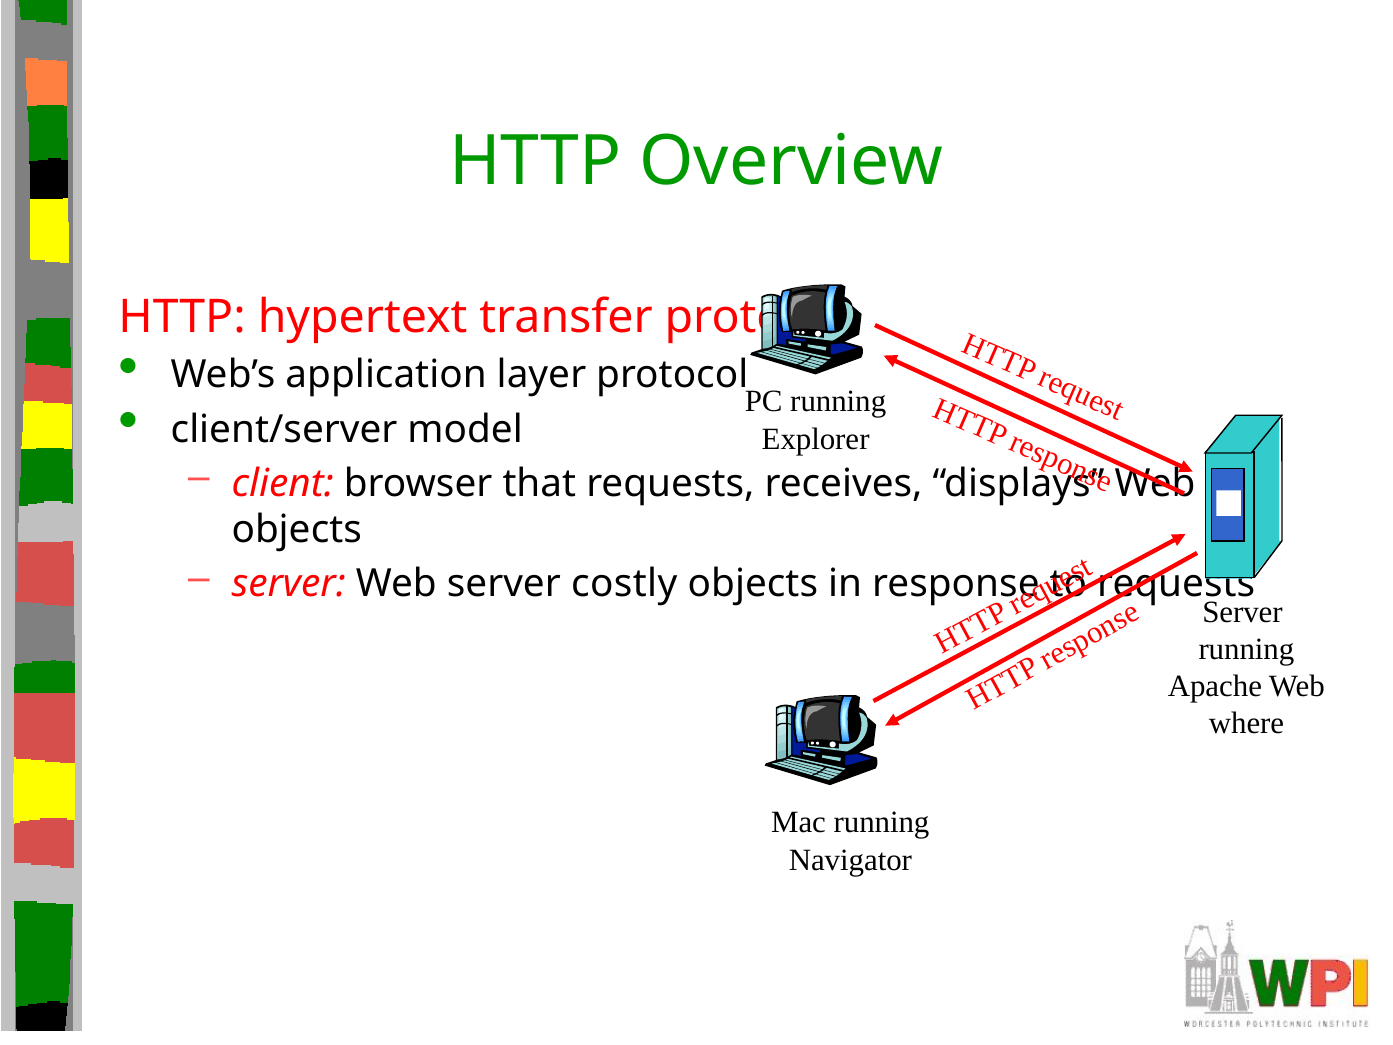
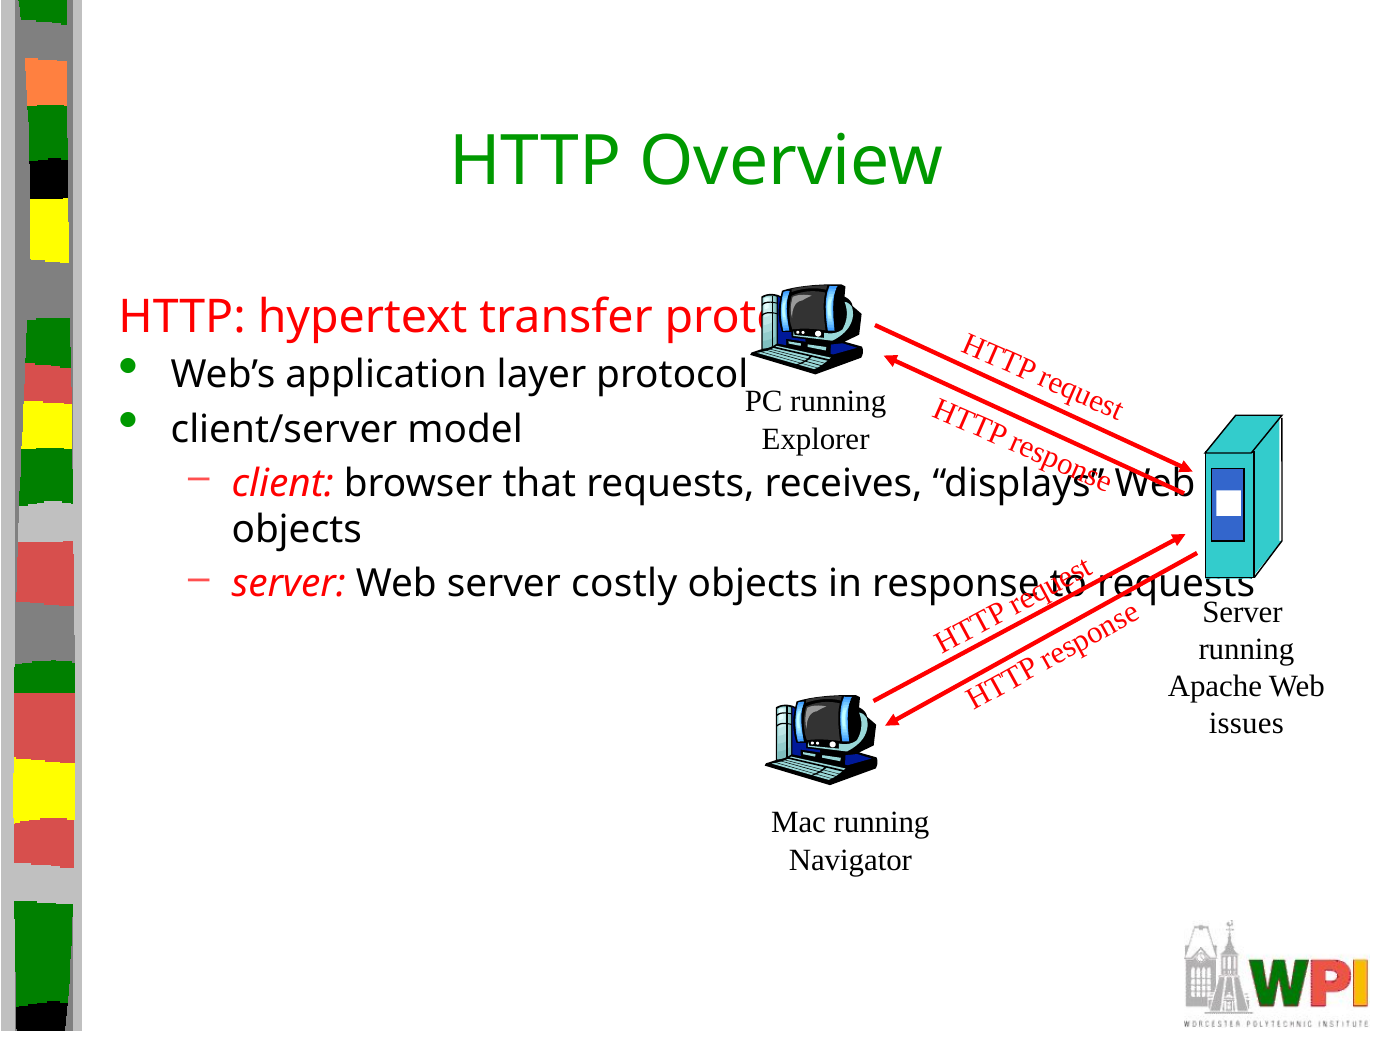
where: where -> issues
